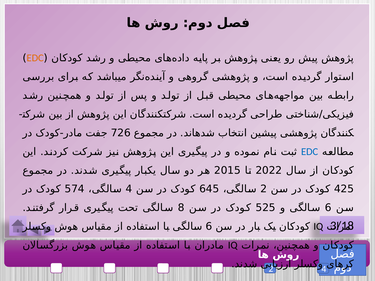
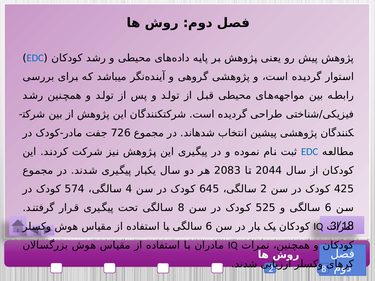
EDC at (35, 58) colour: orange -> blue
2015: 2015 -> 2083
2022: 2022 -> 2044
4 at (324, 269): 4 -> 8
